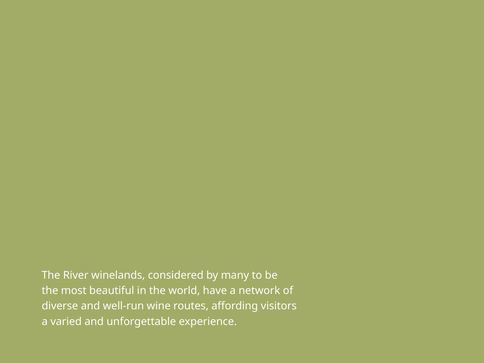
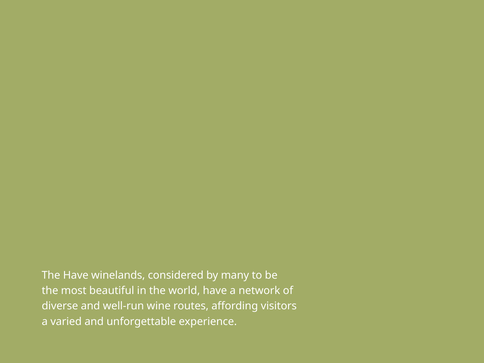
The River: River -> Have
